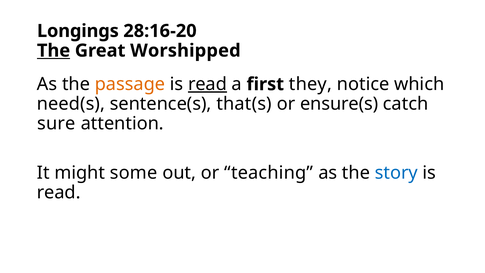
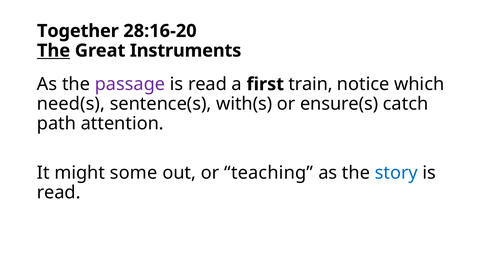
Longings: Longings -> Together
Worshipped: Worshipped -> Instruments
passage colour: orange -> purple
read at (207, 84) underline: present -> none
they: they -> train
that(s: that(s -> with(s
sure: sure -> path
